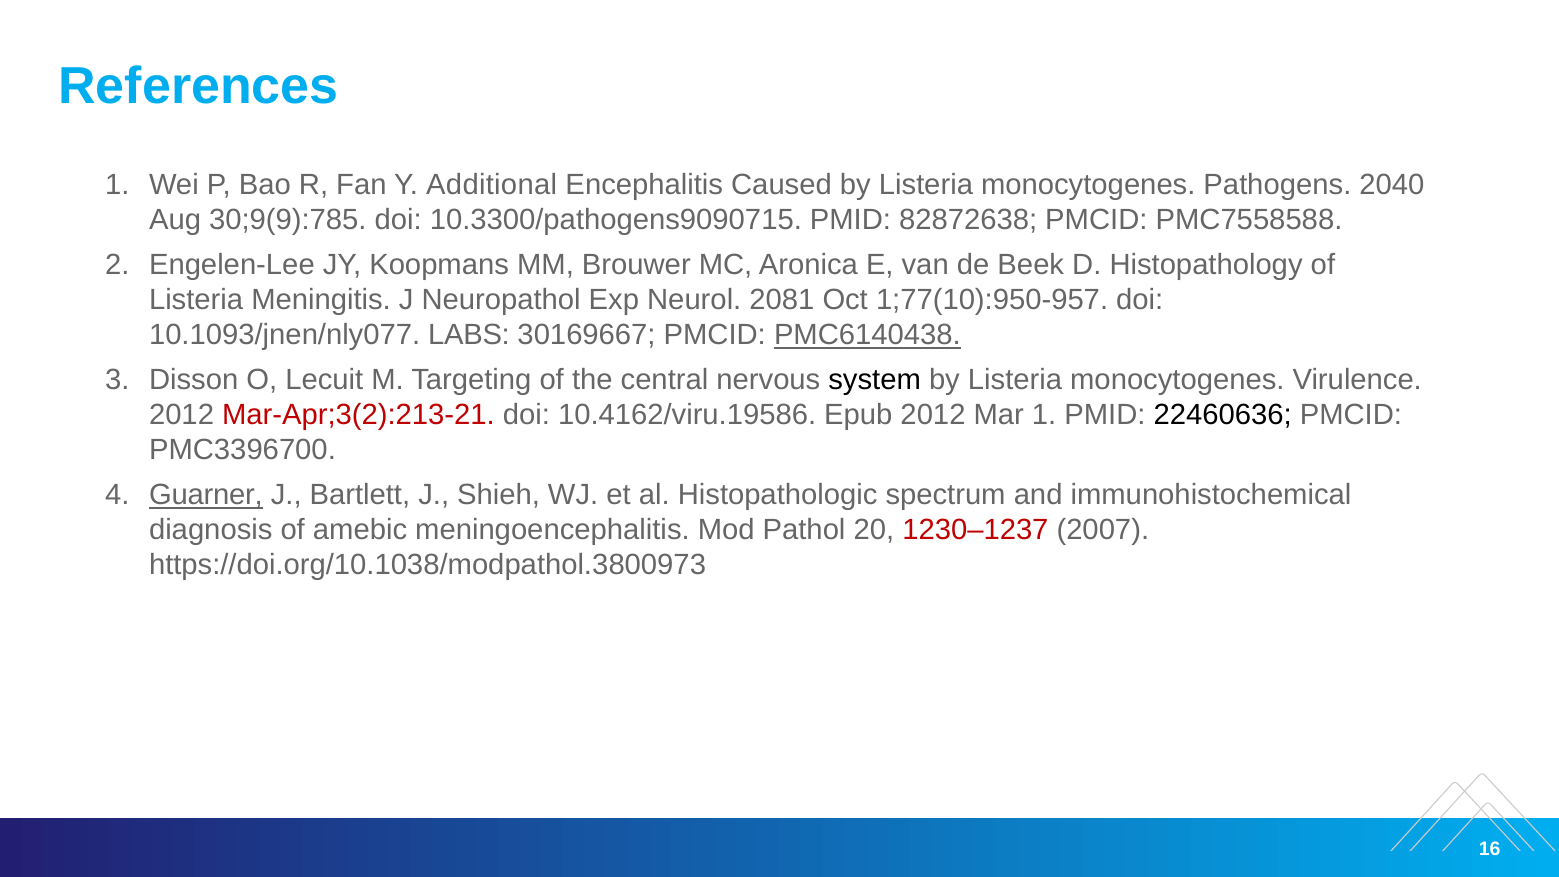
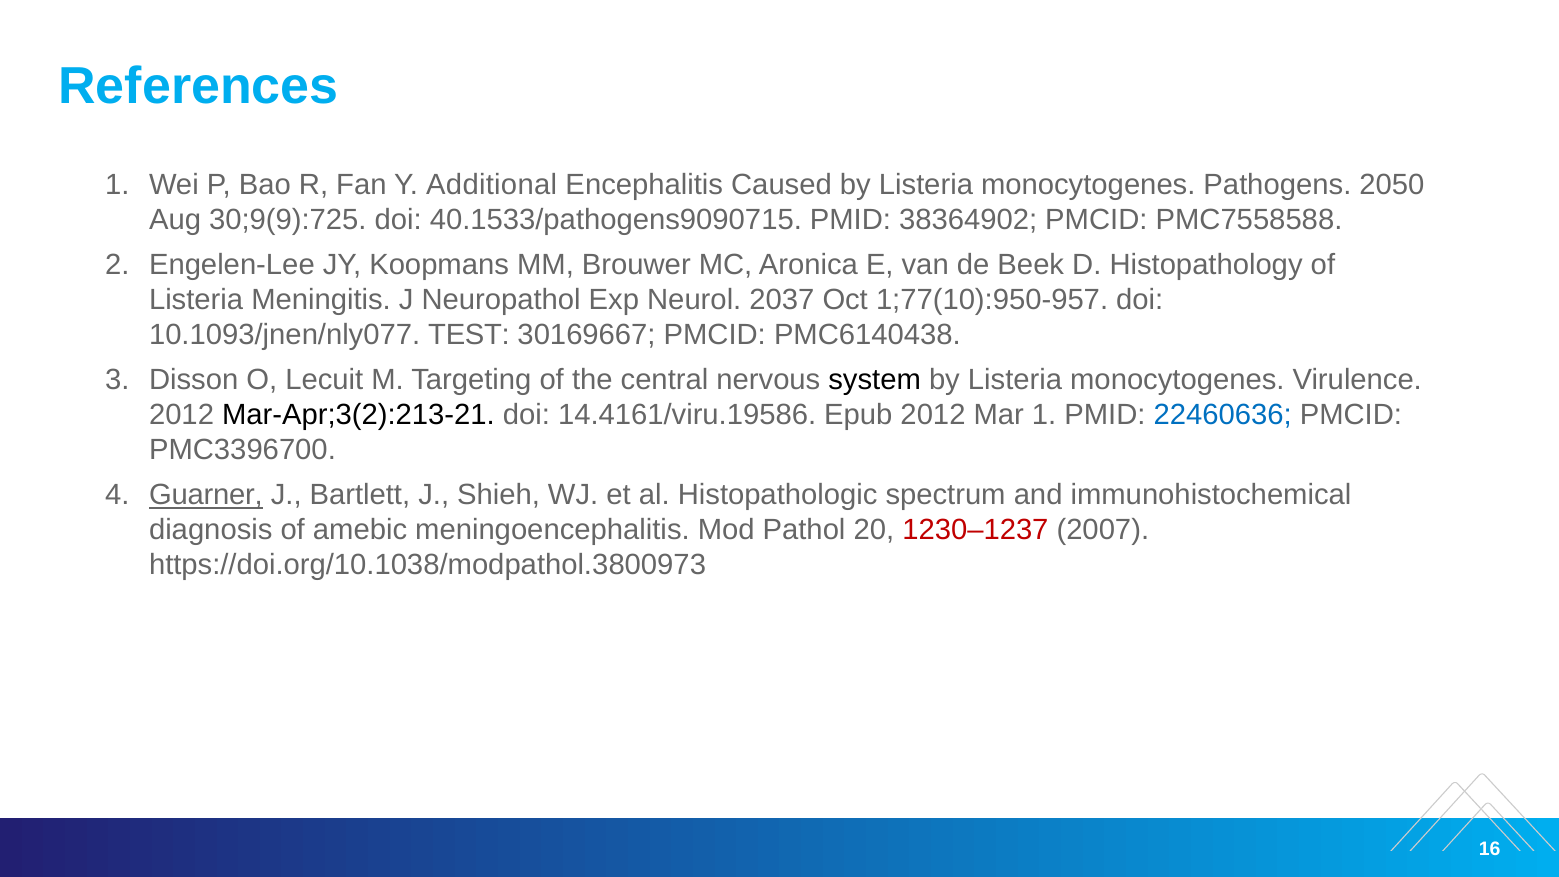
2040: 2040 -> 2050
30;9(9):785: 30;9(9):785 -> 30;9(9):725
10.3300/pathogens9090715: 10.3300/pathogens9090715 -> 40.1533/pathogens9090715
82872638: 82872638 -> 38364902
2081: 2081 -> 2037
LABS: LABS -> TEST
PMC6140438 underline: present -> none
Mar-Apr;3(2):213-21 colour: red -> black
10.4162/viru.19586: 10.4162/viru.19586 -> 14.4161/viru.19586
22460636 colour: black -> blue
